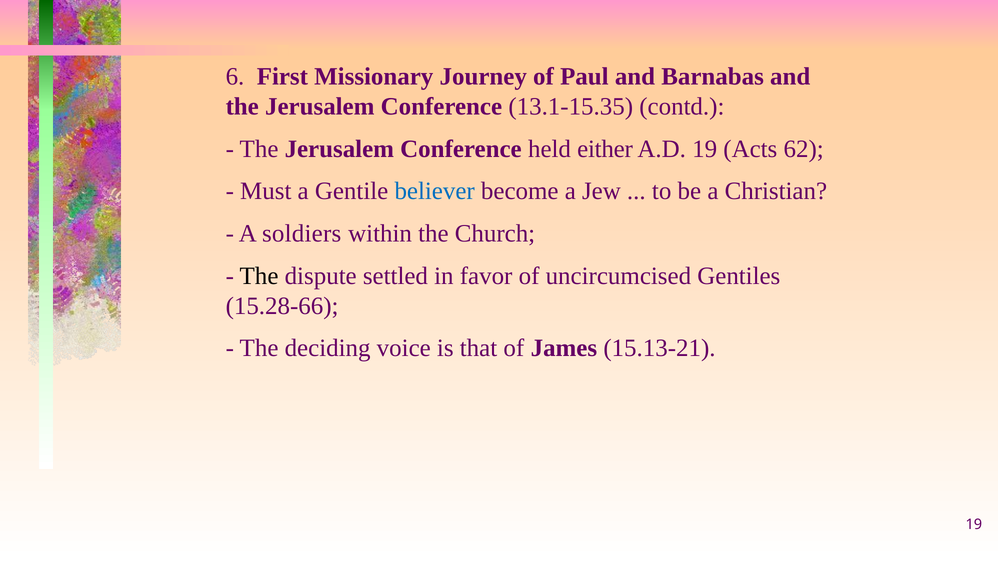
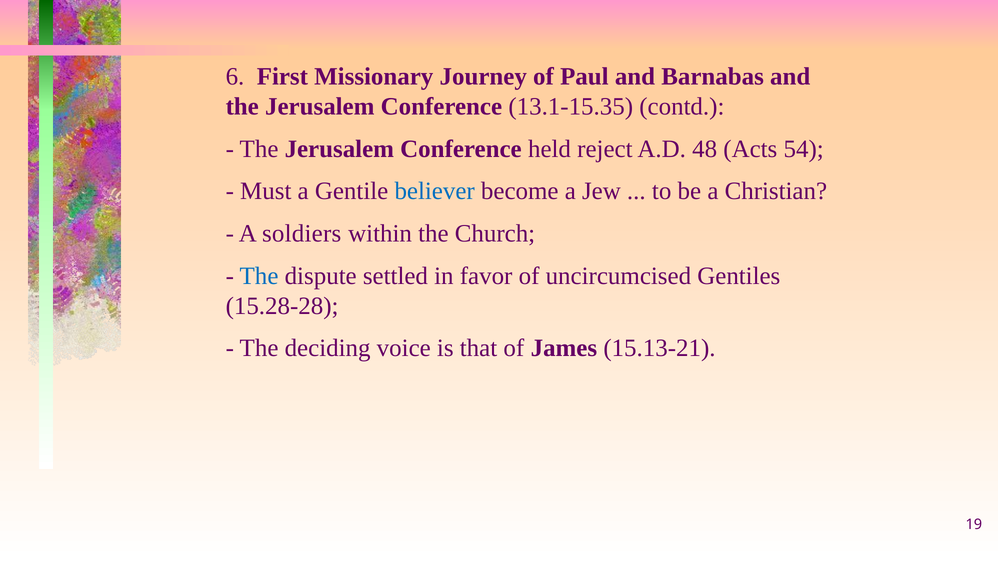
either: either -> reject
A.D 19: 19 -> 48
62: 62 -> 54
The at (259, 276) colour: black -> blue
15.28-66: 15.28-66 -> 15.28-28
